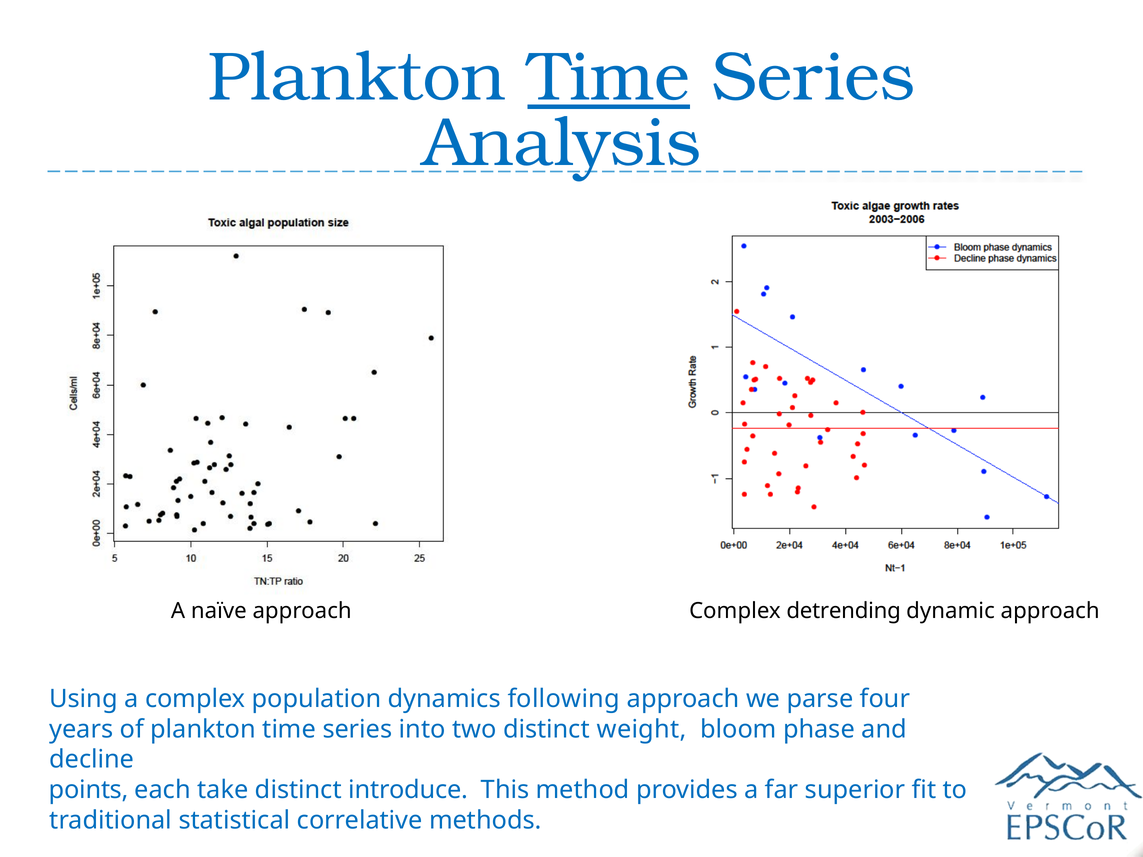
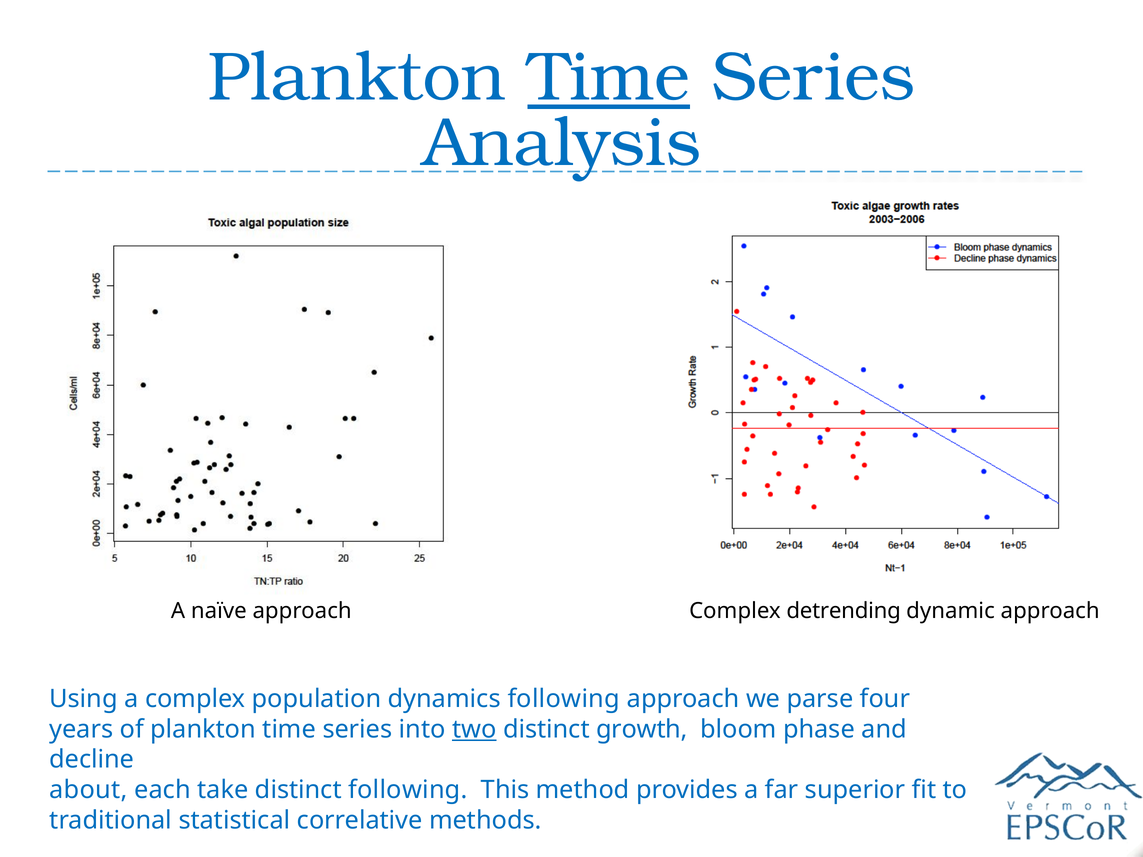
two underline: none -> present
weight: weight -> growth
points: points -> about
distinct introduce: introduce -> following
